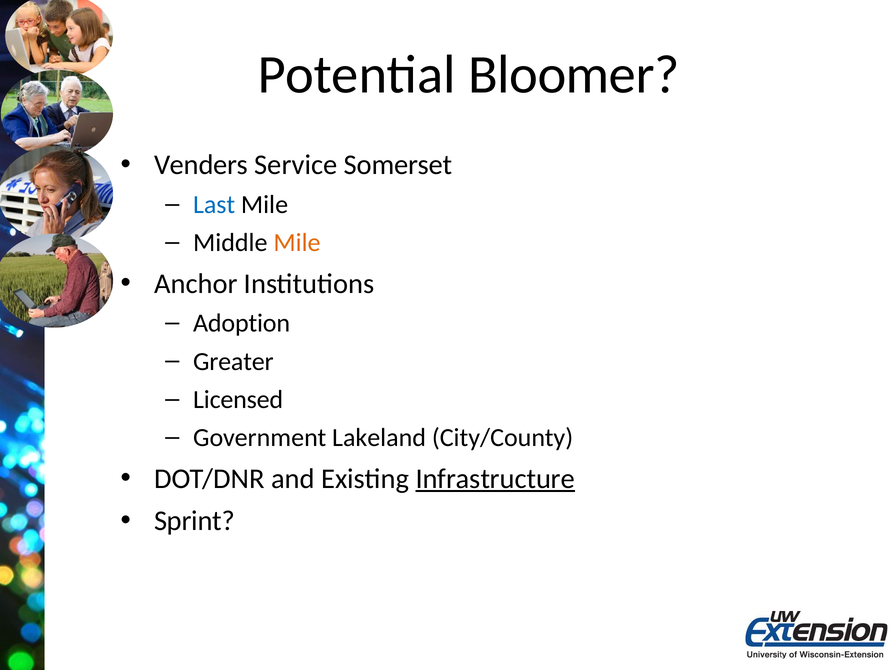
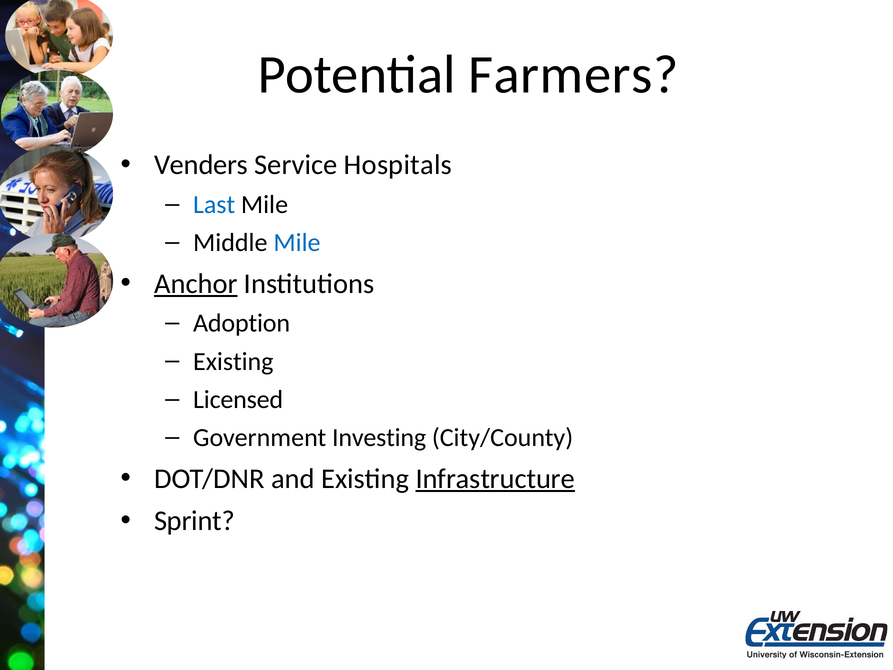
Bloomer: Bloomer -> Farmers
Somerset: Somerset -> Hospitals
Mile at (297, 243) colour: orange -> blue
Anchor underline: none -> present
Greater at (233, 361): Greater -> Existing
Lakeland: Lakeland -> Investing
